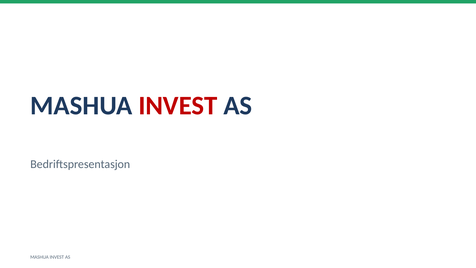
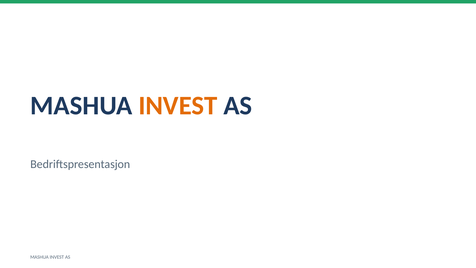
INVEST at (178, 106) colour: red -> orange
